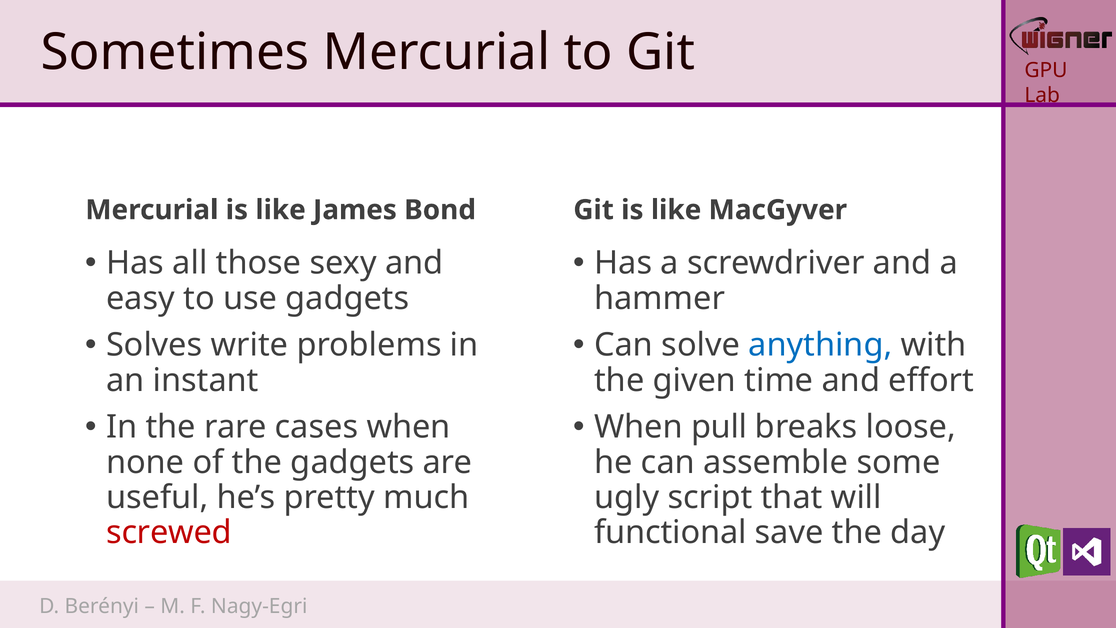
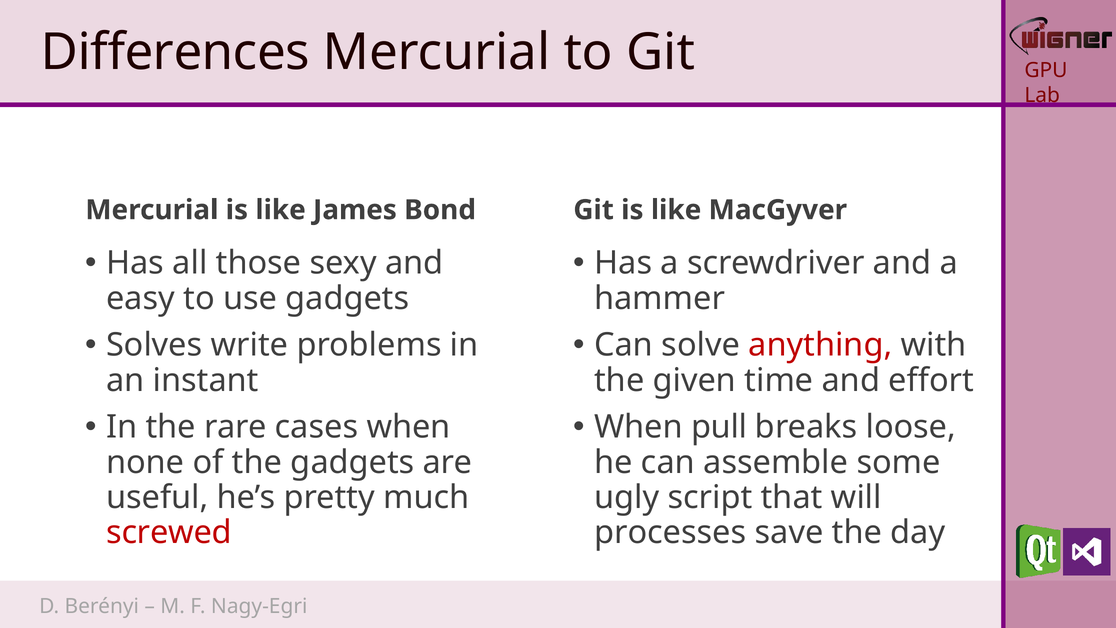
Sometimes: Sometimes -> Differences
anything colour: blue -> red
functional: functional -> processes
